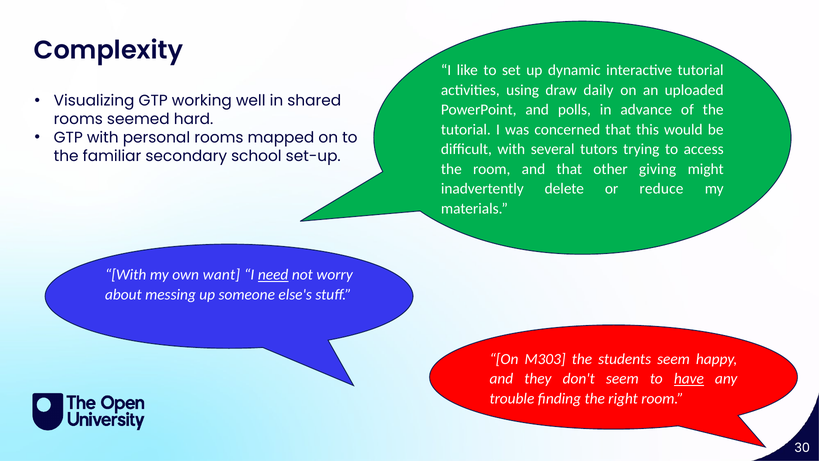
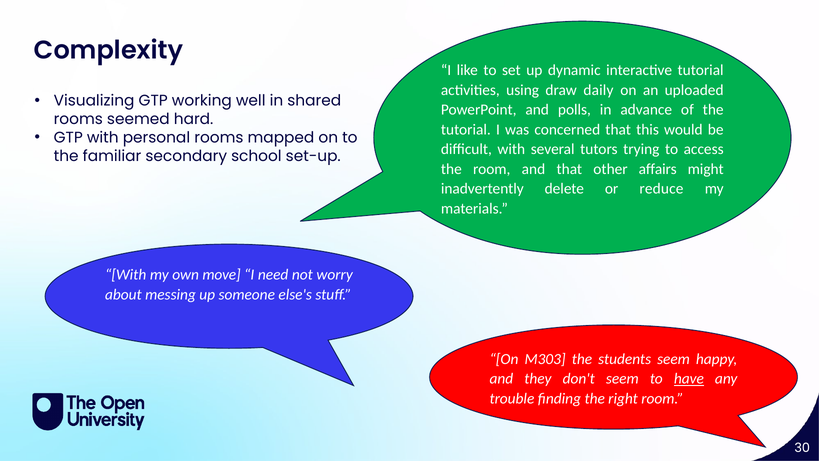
giving: giving -> affairs
want: want -> move
need underline: present -> none
